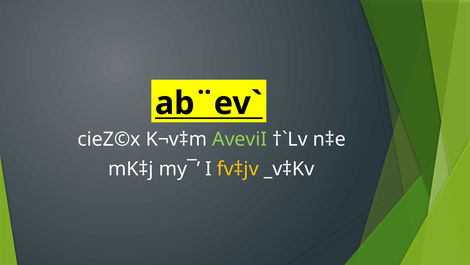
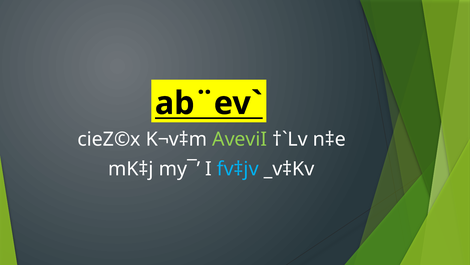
fv‡jv colour: yellow -> light blue
